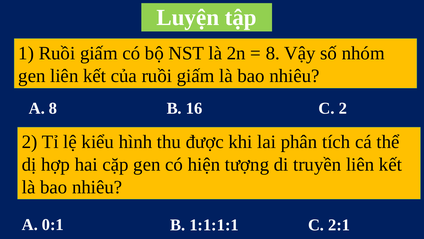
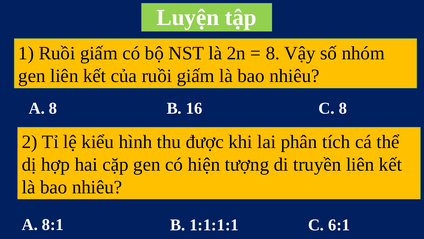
C 2: 2 -> 8
0:1: 0:1 -> 8:1
2:1: 2:1 -> 6:1
